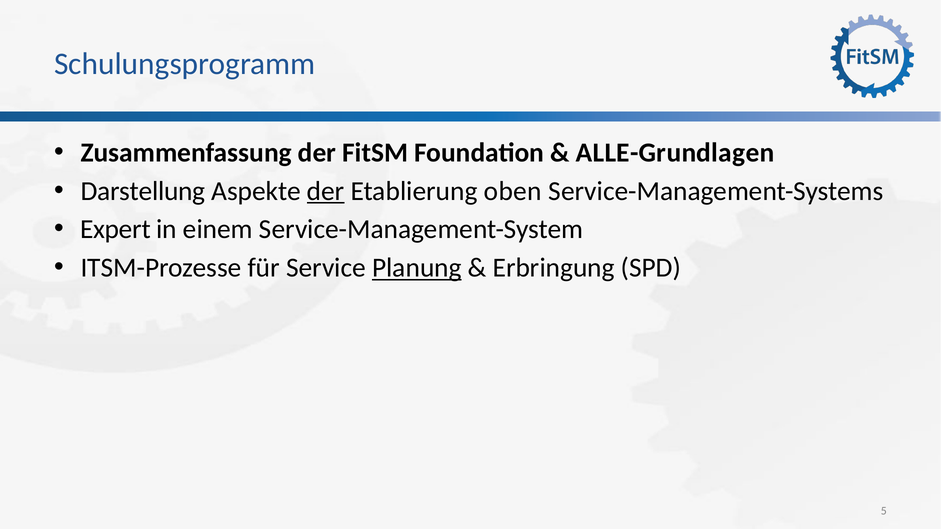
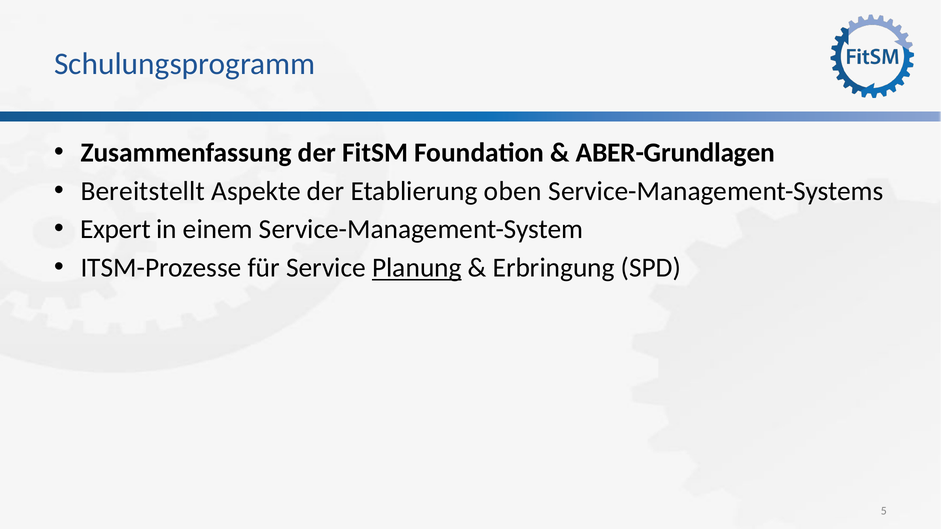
ALLE-Grundlagen: ALLE-Grundlagen -> ABER-Grundlagen
Darstellung: Darstellung -> Bereitstellt
der at (326, 191) underline: present -> none
